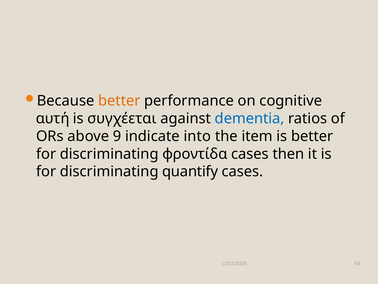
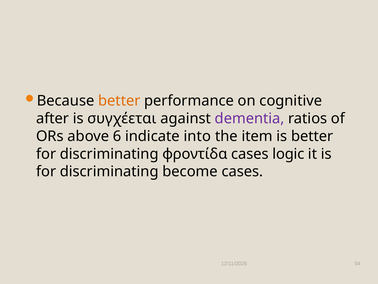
αυτή: αυτή -> after
dementia colour: blue -> purple
9: 9 -> 6
then: then -> logic
quantify: quantify -> become
